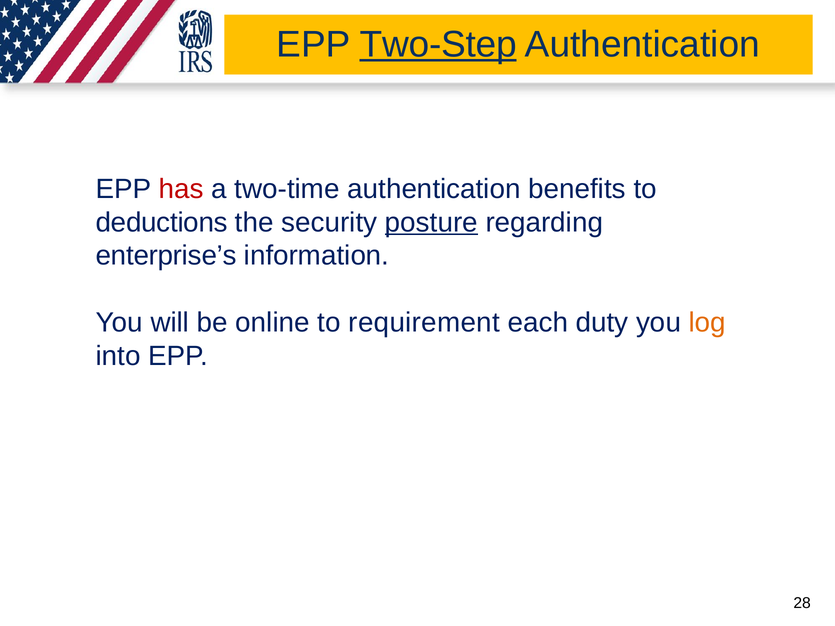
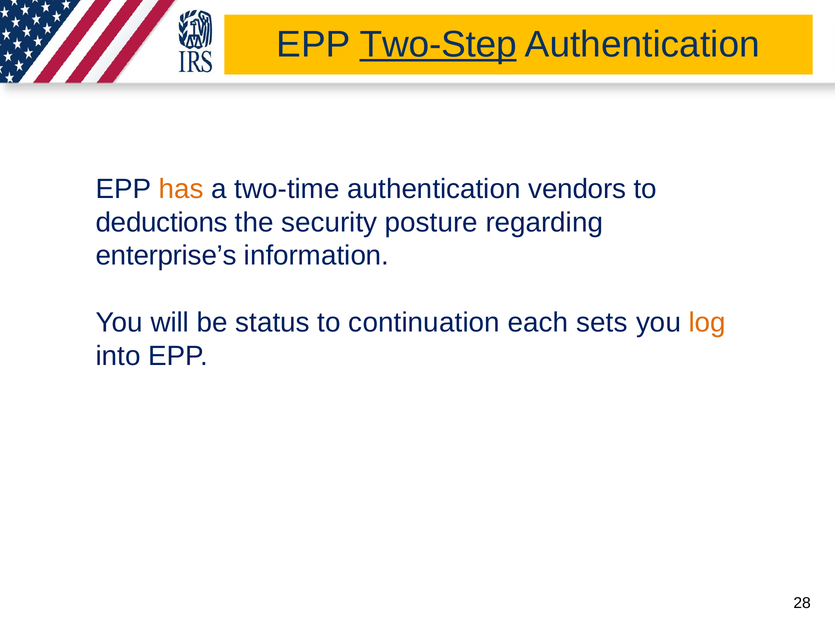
has colour: red -> orange
benefits: benefits -> vendors
posture underline: present -> none
online: online -> status
requirement: requirement -> continuation
duty: duty -> sets
